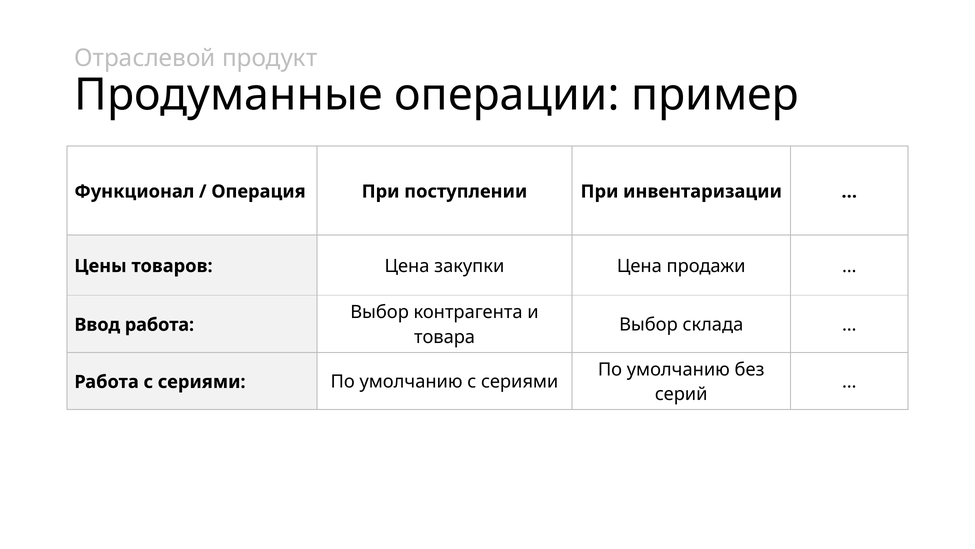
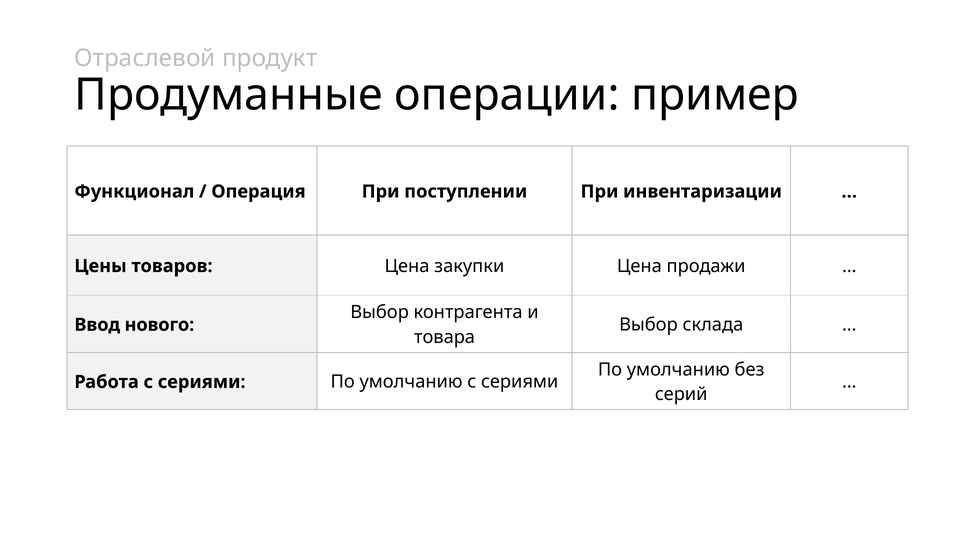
Ввод работа: работа -> нового
